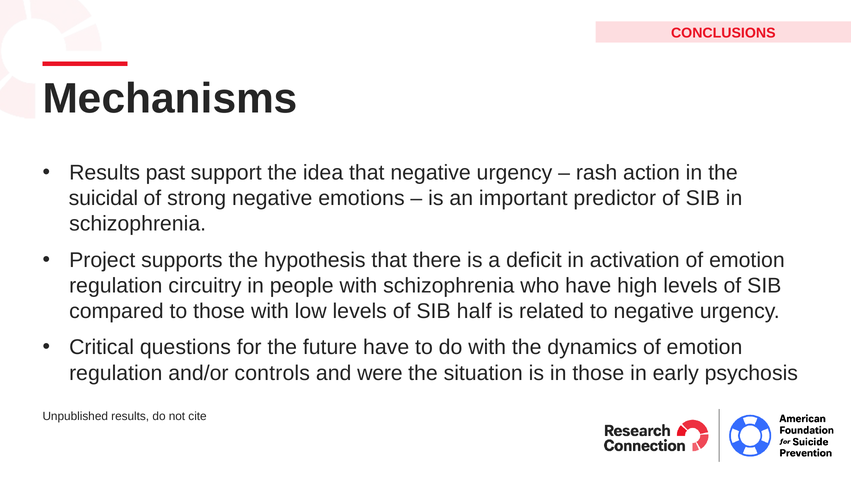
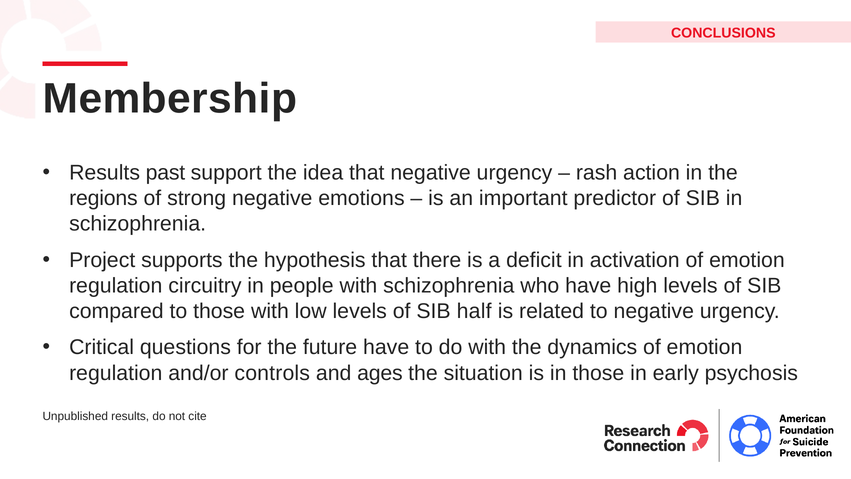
Mechanisms: Mechanisms -> Membership
suicidal: suicidal -> regions
were: were -> ages
